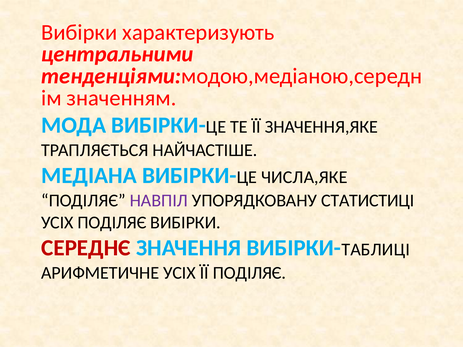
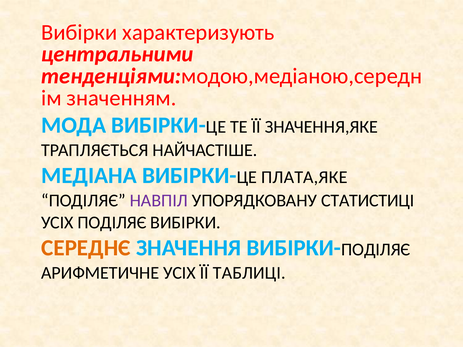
ЧИСЛА,ЯКЕ: ЧИСЛА,ЯКЕ -> ПЛАТА,ЯКЕ
СЕРЕДНЄ colour: red -> orange
ТАБЛИЦІ at (376, 250): ТАБЛИЦІ -> ПОДІЛЯЄ
ЇЇ ПОДІЛЯЄ: ПОДІЛЯЄ -> ТАБЛИЦІ
